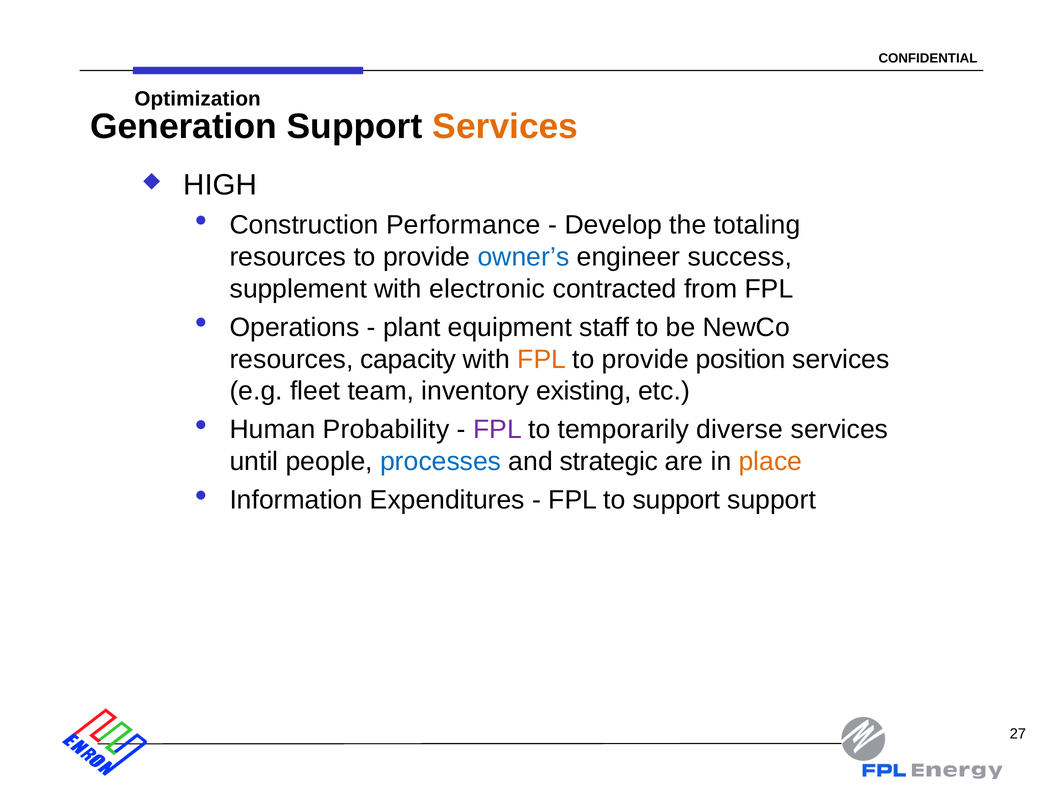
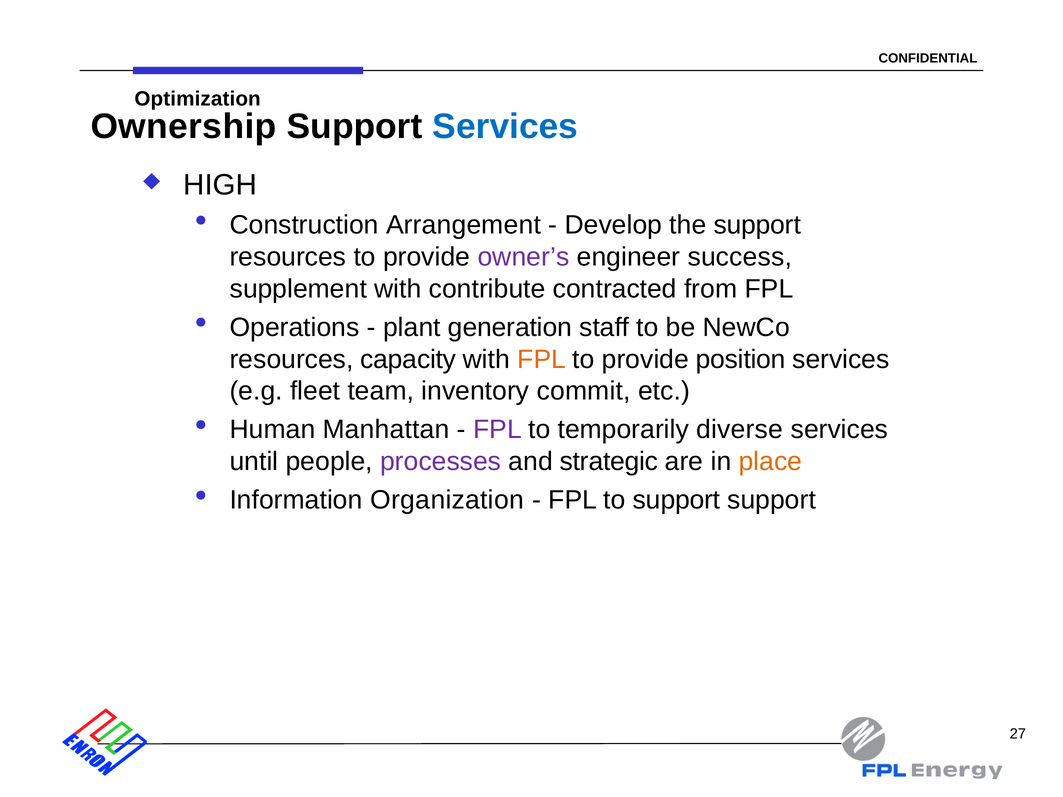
Generation: Generation -> Ownership
Services at (505, 126) colour: orange -> blue
Performance: Performance -> Arrangement
the totaling: totaling -> support
owner’s colour: blue -> purple
electronic: electronic -> contribute
equipment: equipment -> generation
existing: existing -> commit
Probability: Probability -> Manhattan
processes colour: blue -> purple
Expenditures: Expenditures -> Organization
